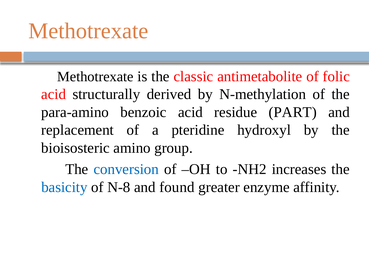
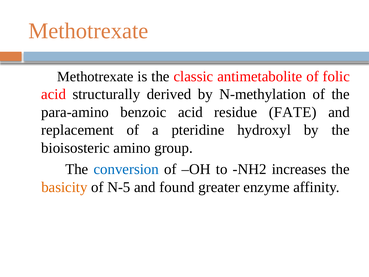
PART: PART -> FATE
basicity colour: blue -> orange
N-8: N-8 -> N-5
